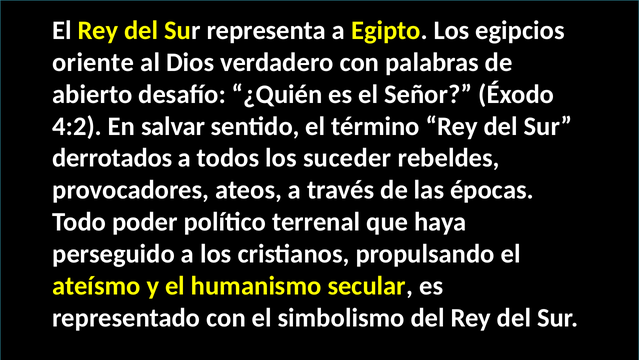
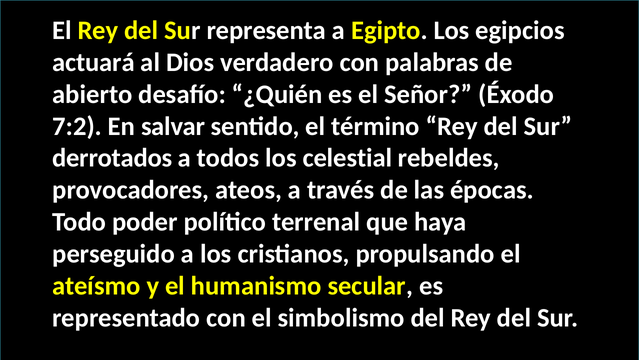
oriente: oriente -> actuará
4:2: 4:2 -> 7:2
suceder: suceder -> celestial
